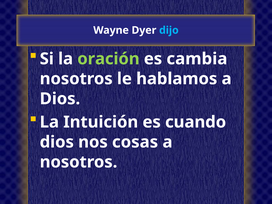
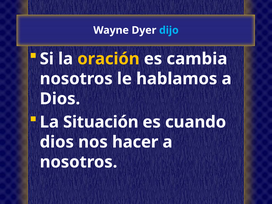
oración colour: light green -> yellow
Intuición: Intuición -> Situación
cosas: cosas -> hacer
